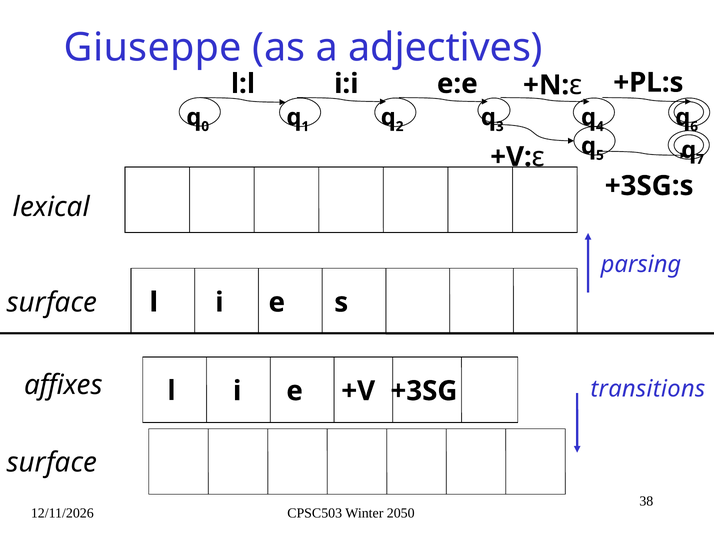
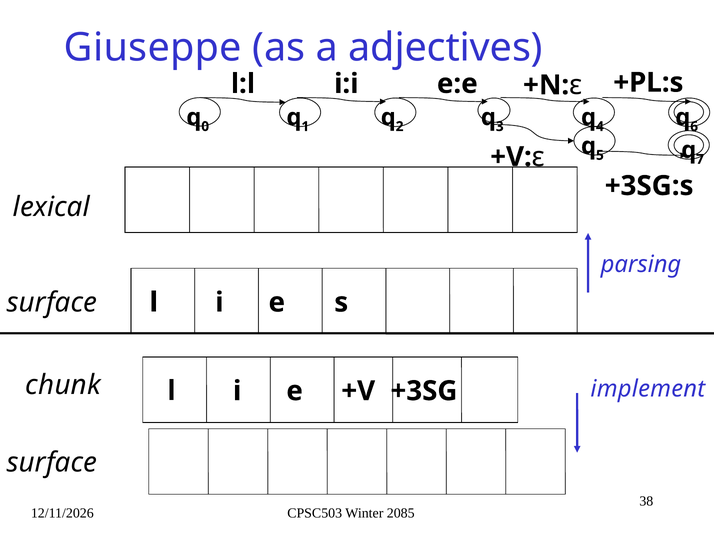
affixes: affixes -> chunk
transitions: transitions -> implement
2050: 2050 -> 2085
